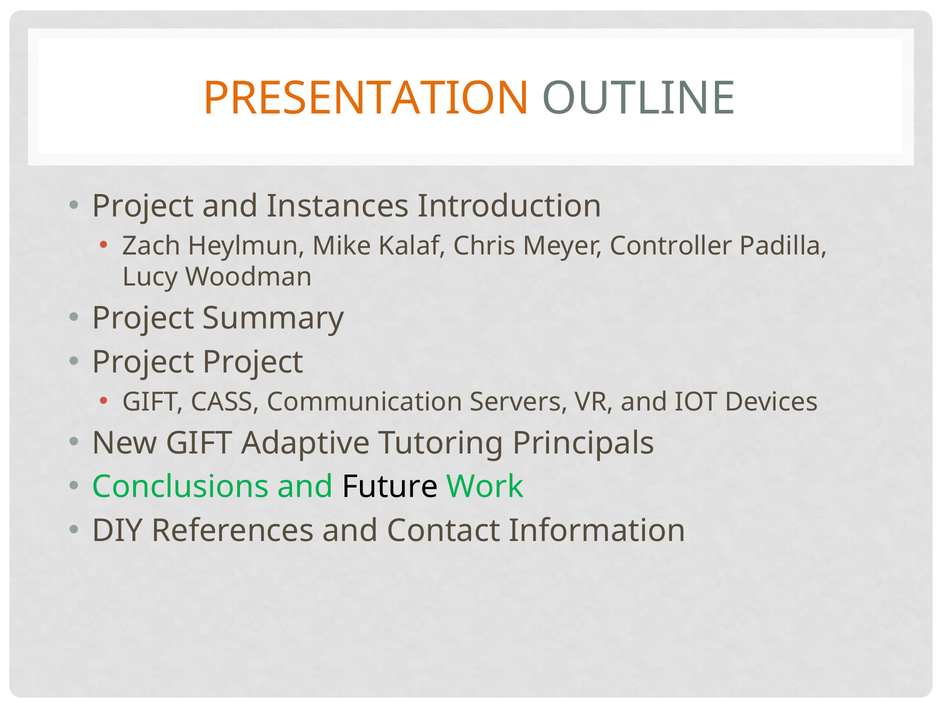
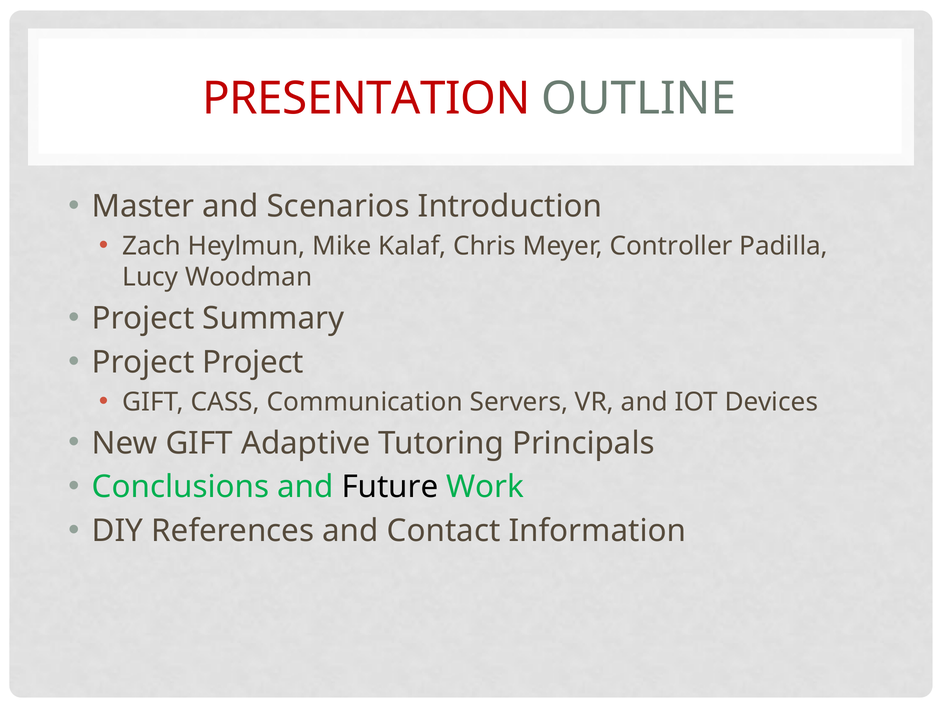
PRESENTATION colour: orange -> red
Project at (143, 206): Project -> Master
Instances: Instances -> Scenarios
